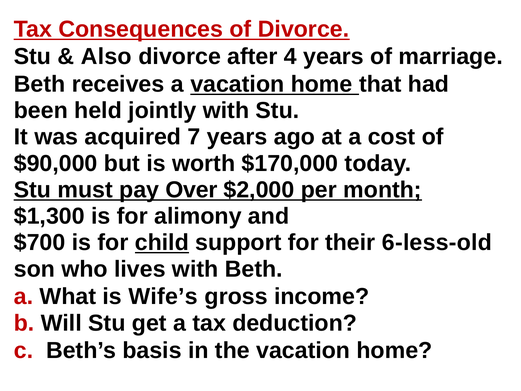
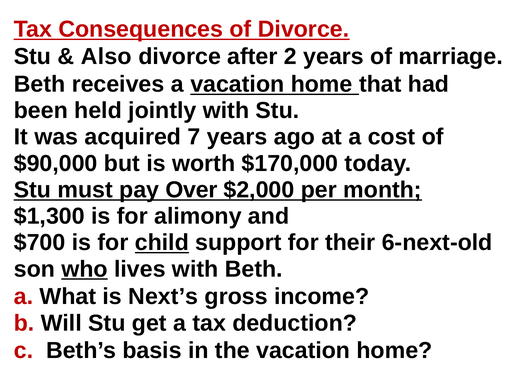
4: 4 -> 2
6-less-old: 6-less-old -> 6-next-old
who underline: none -> present
Wife’s: Wife’s -> Next’s
